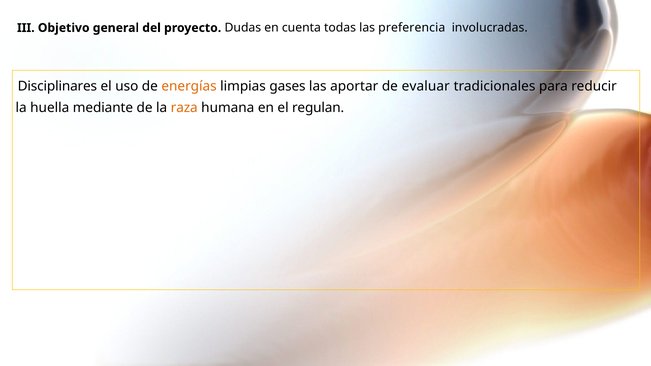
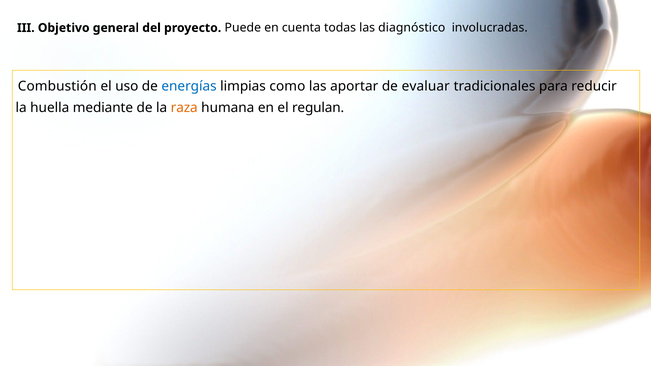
Dudas: Dudas -> Puede
preferencia: preferencia -> diagnóstico
Disciplinares: Disciplinares -> Combustión
energías colour: orange -> blue
gases: gases -> como
